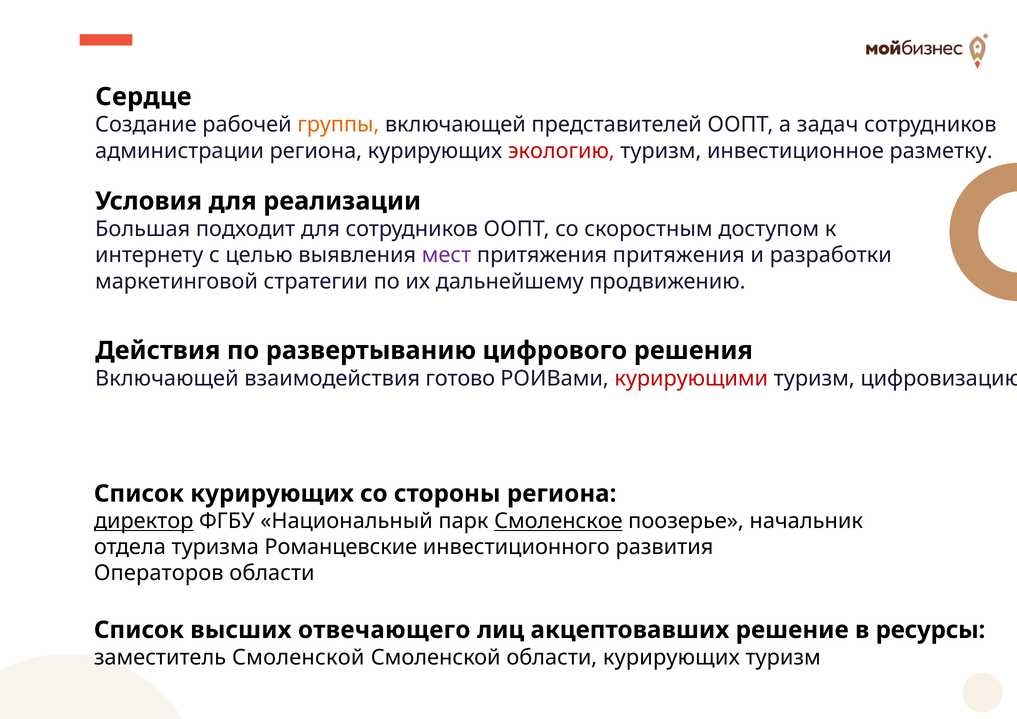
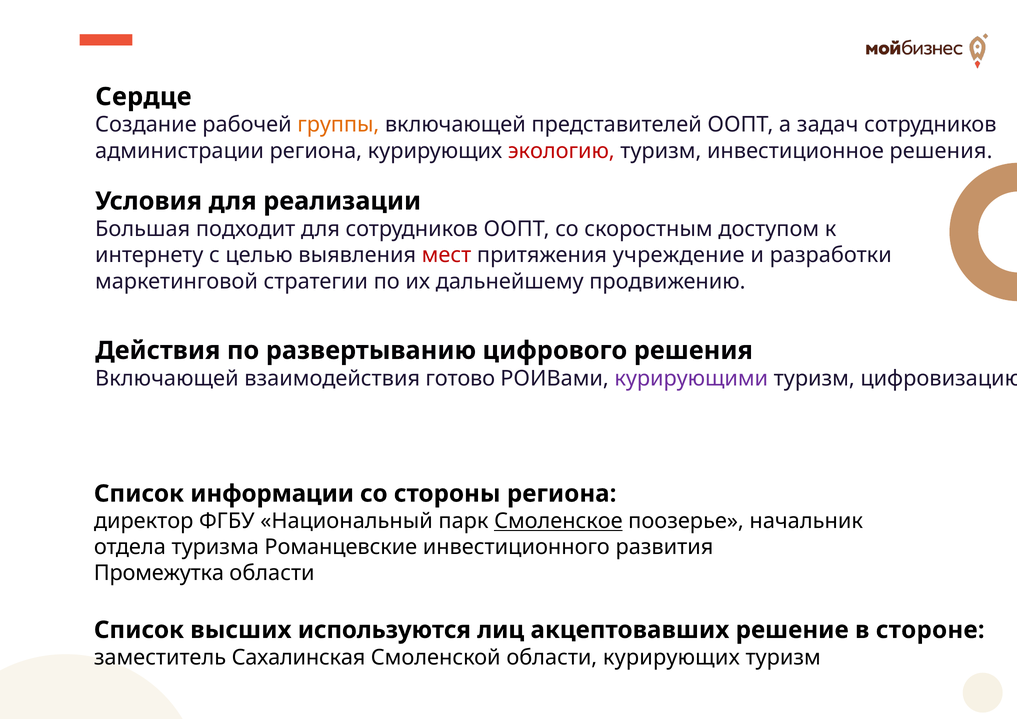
инвестиционное разметку: разметку -> решения
мест colour: purple -> red
притяжения притяжения: притяжения -> учреждение
курирующими colour: red -> purple
Список курирующих: курирующих -> информации
директор underline: present -> none
Операторов: Операторов -> Промежутка
отвечающего: отвечающего -> используются
ресурсы: ресурсы -> стороне
заместитель Смоленской: Смоленской -> Сахалинская
